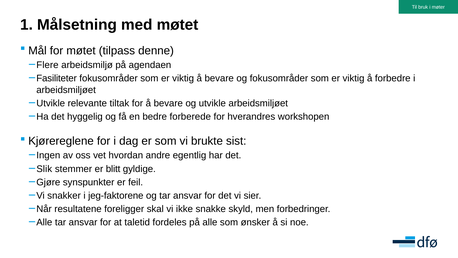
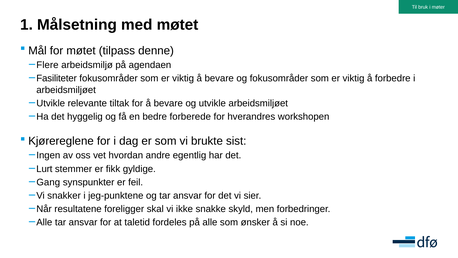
Slik: Slik -> Lurt
blitt: blitt -> fikk
Gjøre: Gjøre -> Gang
jeg-faktorene: jeg-faktorene -> jeg-punktene
